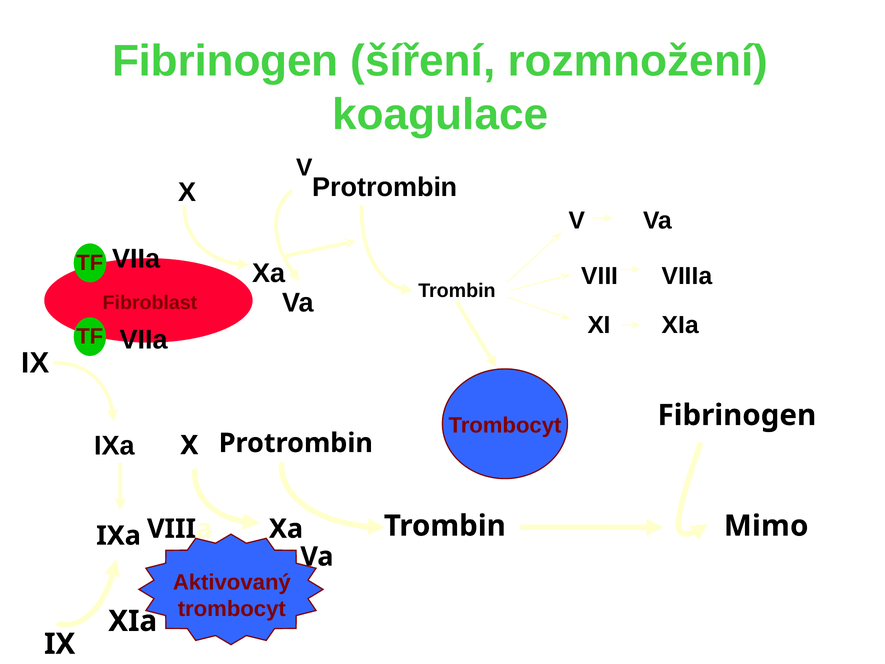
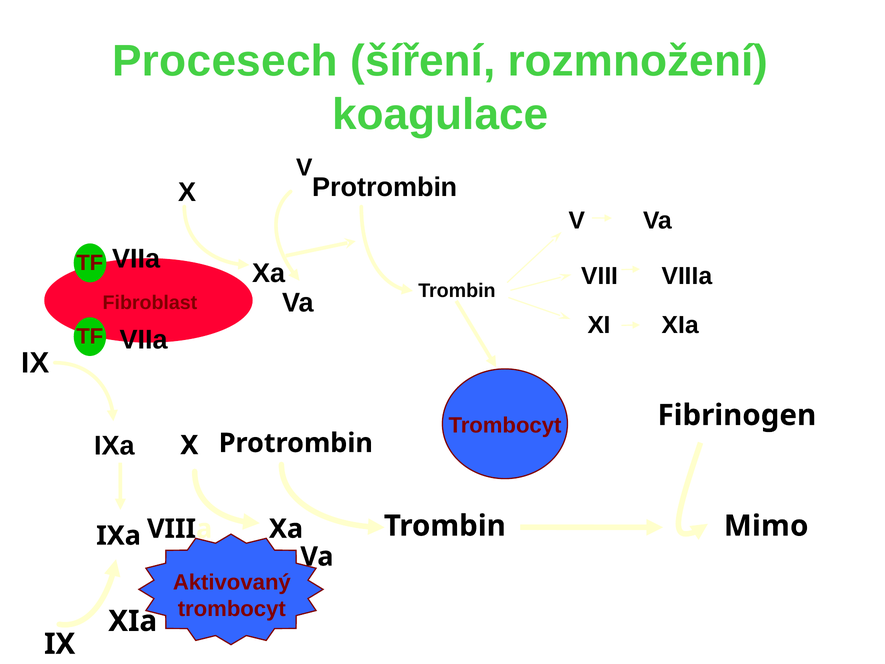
Fibrinogen at (225, 61): Fibrinogen -> Procesech
